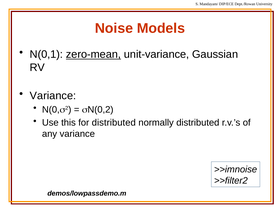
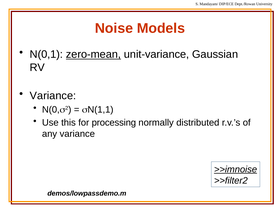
N(0,2: N(0,2 -> N(1,1
for distributed: distributed -> processing
>>imnoise underline: none -> present
